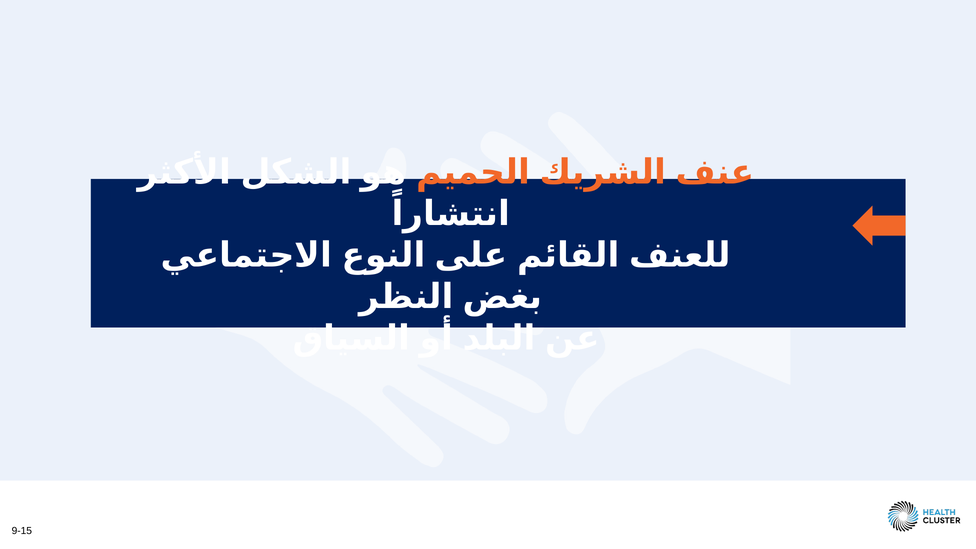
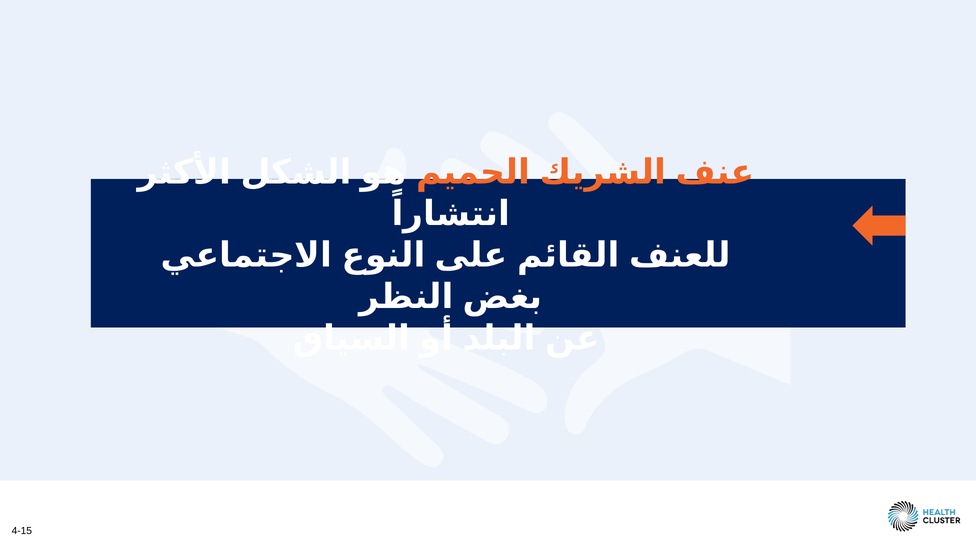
9-15: 9-15 -> 4-15
